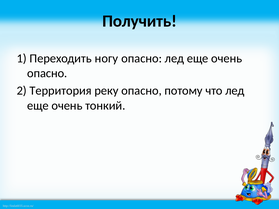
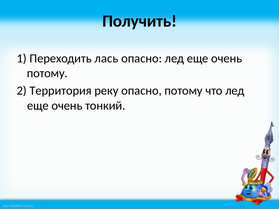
ногу: ногу -> лась
опасно at (47, 73): опасно -> потому
